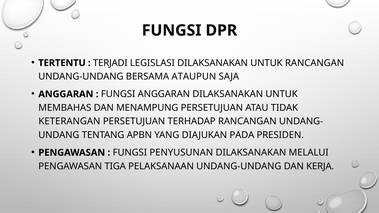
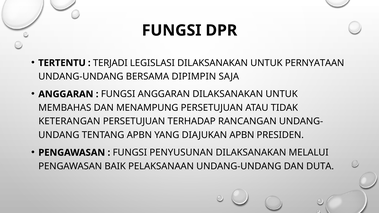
UNTUK RANCANGAN: RANCANGAN -> PERNYATAAN
ATAUPUN: ATAUPUN -> DIPIMPIN
DIAJUKAN PADA: PADA -> APBN
TIGA: TIGA -> BAIK
KERJA: KERJA -> DUTA
